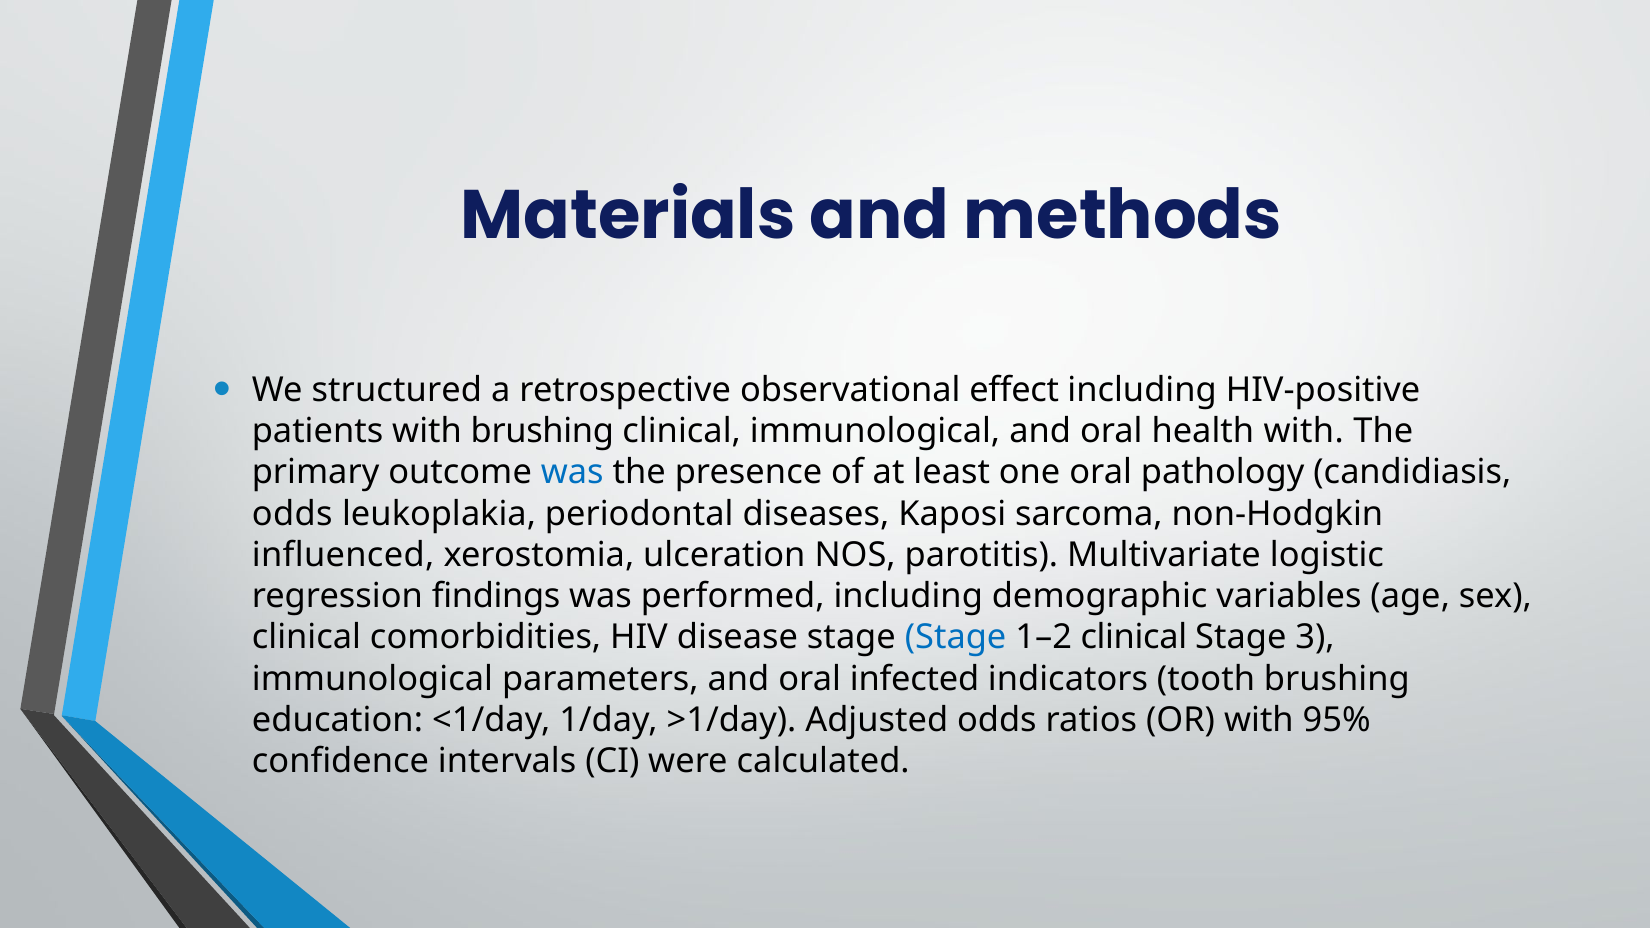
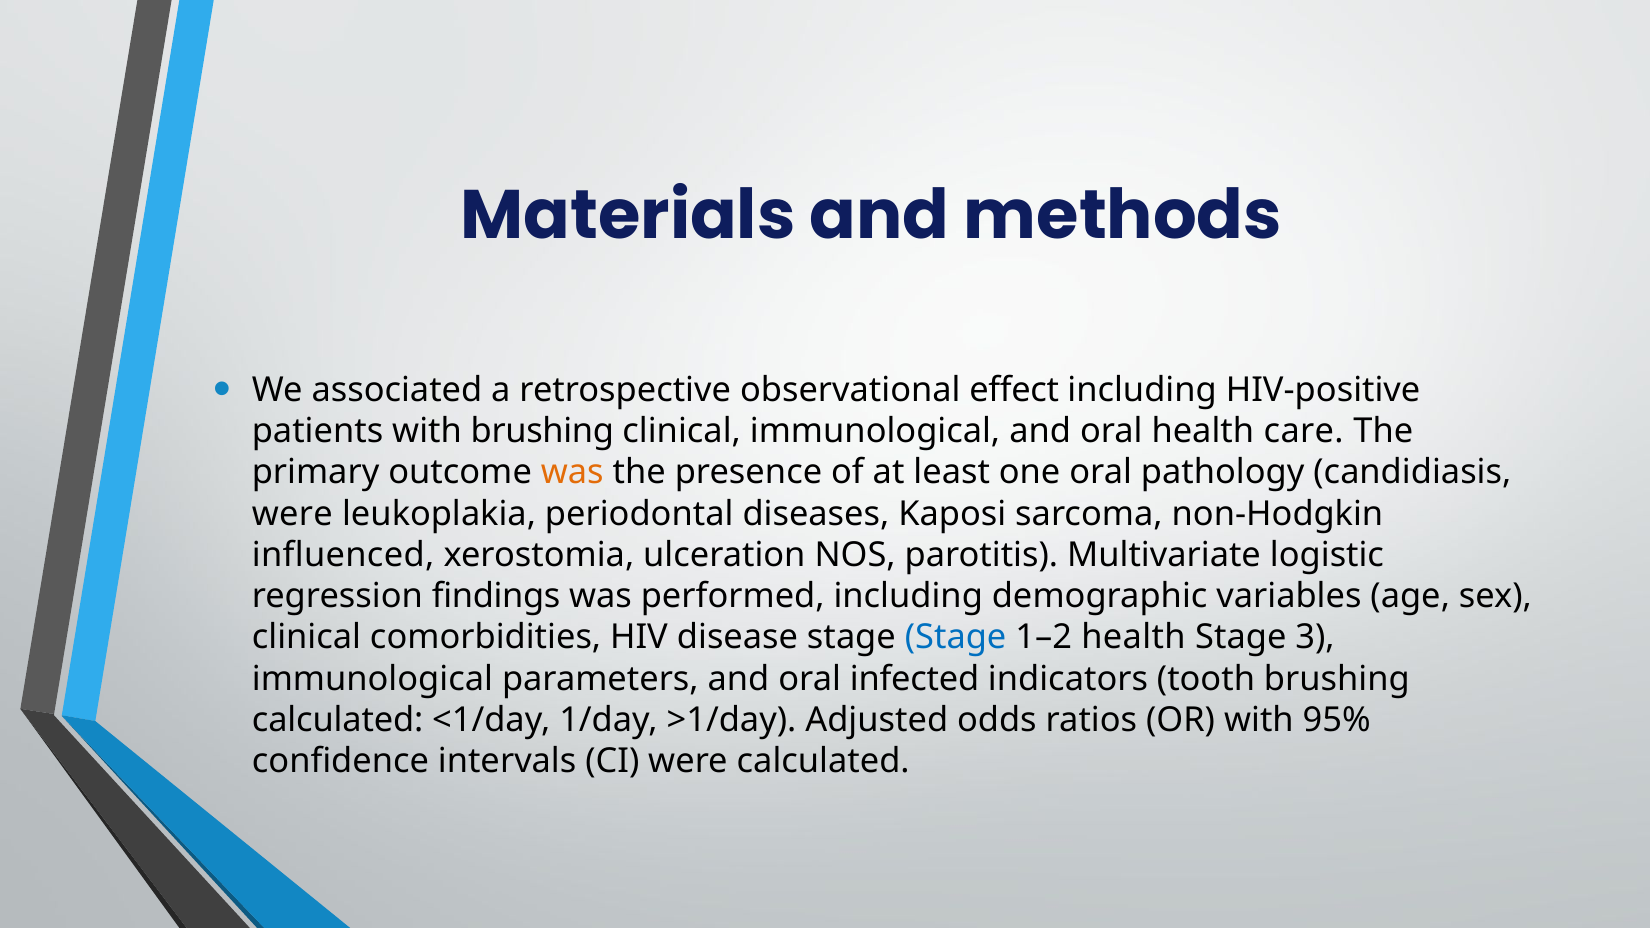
structured: structured -> associated
health with: with -> care
was at (572, 473) colour: blue -> orange
odds at (292, 514): odds -> were
1–2 clinical: clinical -> health
education at (337, 720): education -> calculated
